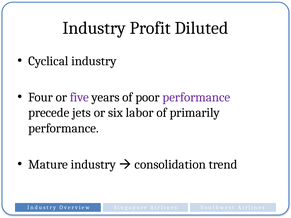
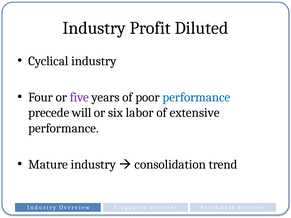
performance at (196, 97) colour: purple -> blue
jets: jets -> will
primarily: primarily -> extensive
